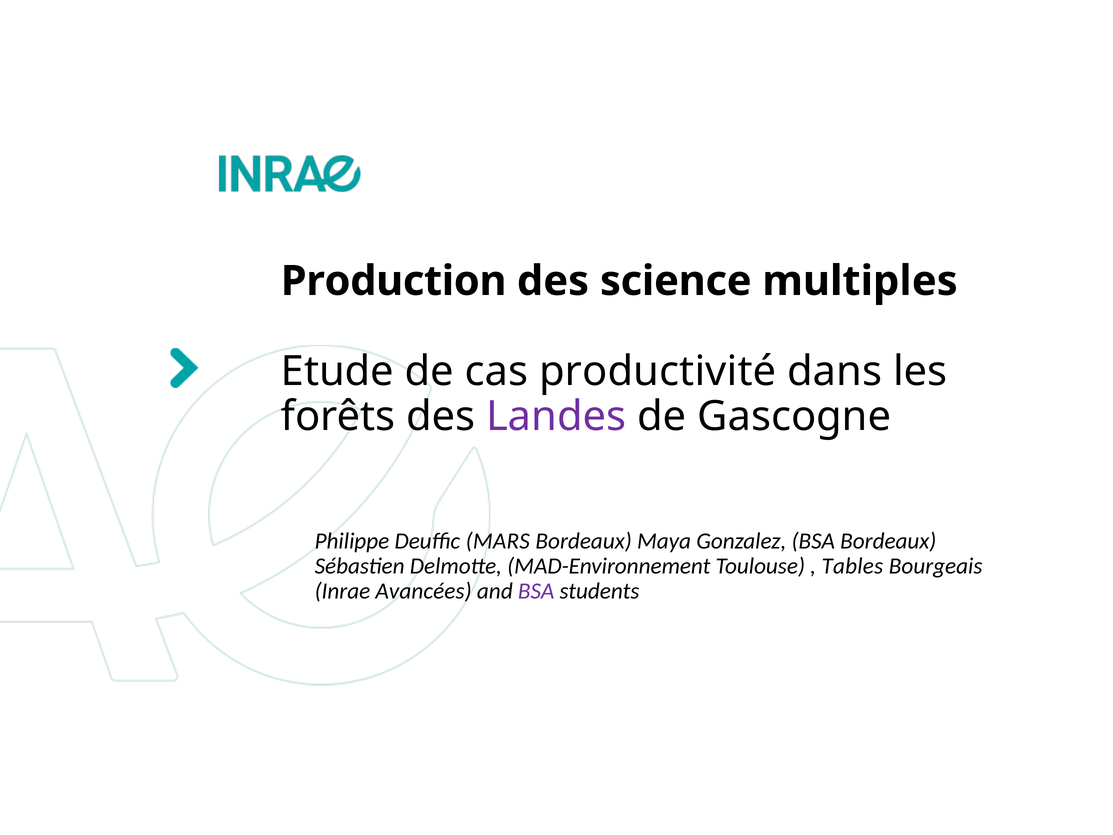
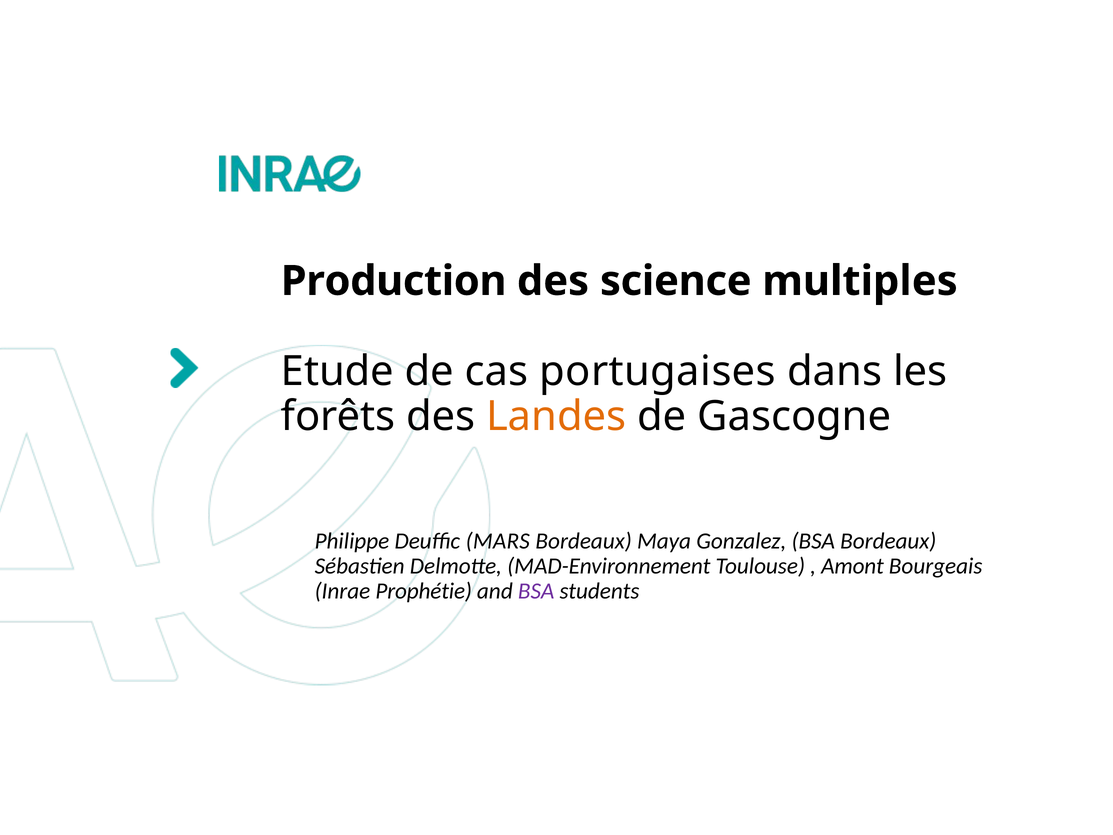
productivité: productivité -> portugaises
Landes colour: purple -> orange
Tables: Tables -> Amont
Avancées: Avancées -> Prophétie
